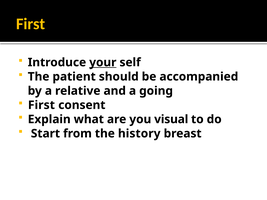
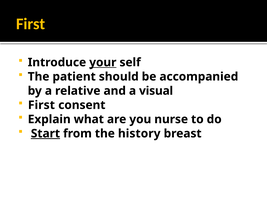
going: going -> visual
visual: visual -> nurse
Start underline: none -> present
